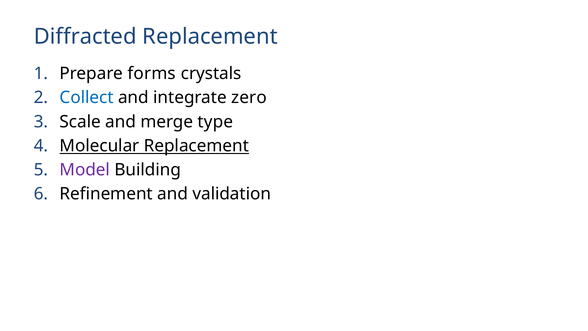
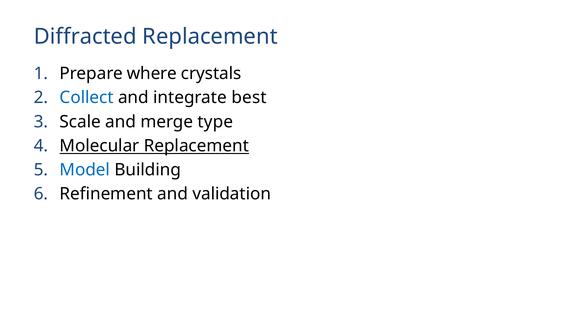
forms: forms -> where
zero: zero -> best
Model colour: purple -> blue
